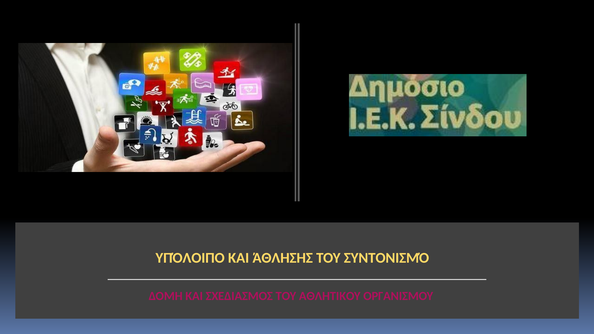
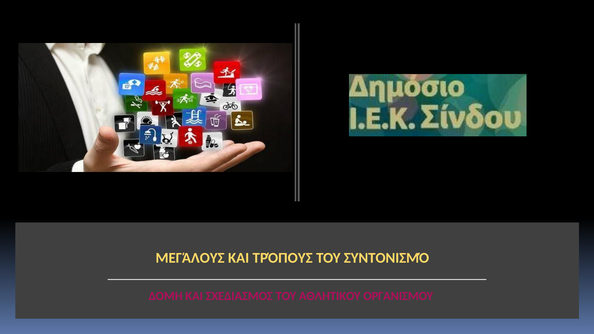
ΥΠΌΛΟΙΠΟ: ΥΠΌΛΟΙΠΟ -> ΜΕΓΆΛΟΥΣ
ΆΘΛΗΣΗΣ: ΆΘΛΗΣΗΣ -> ΤΡΌΠΟΥΣ
